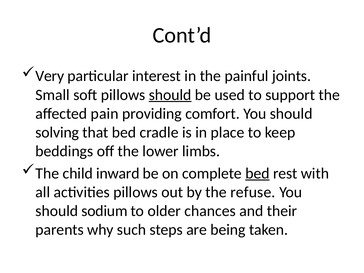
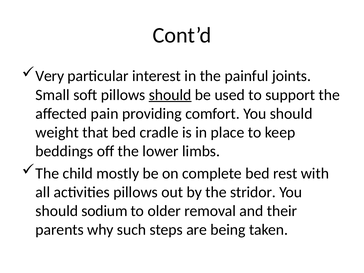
solving: solving -> weight
inward: inward -> mostly
bed at (257, 173) underline: present -> none
refuse: refuse -> stridor
chances: chances -> removal
